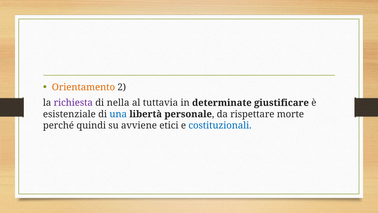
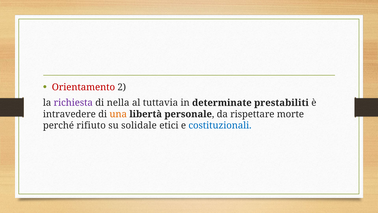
Orientamento colour: orange -> red
giustificare: giustificare -> prestabiliti
esistenziale: esistenziale -> intravedere
una colour: blue -> orange
quindi: quindi -> rifiuto
avviene: avviene -> solidale
